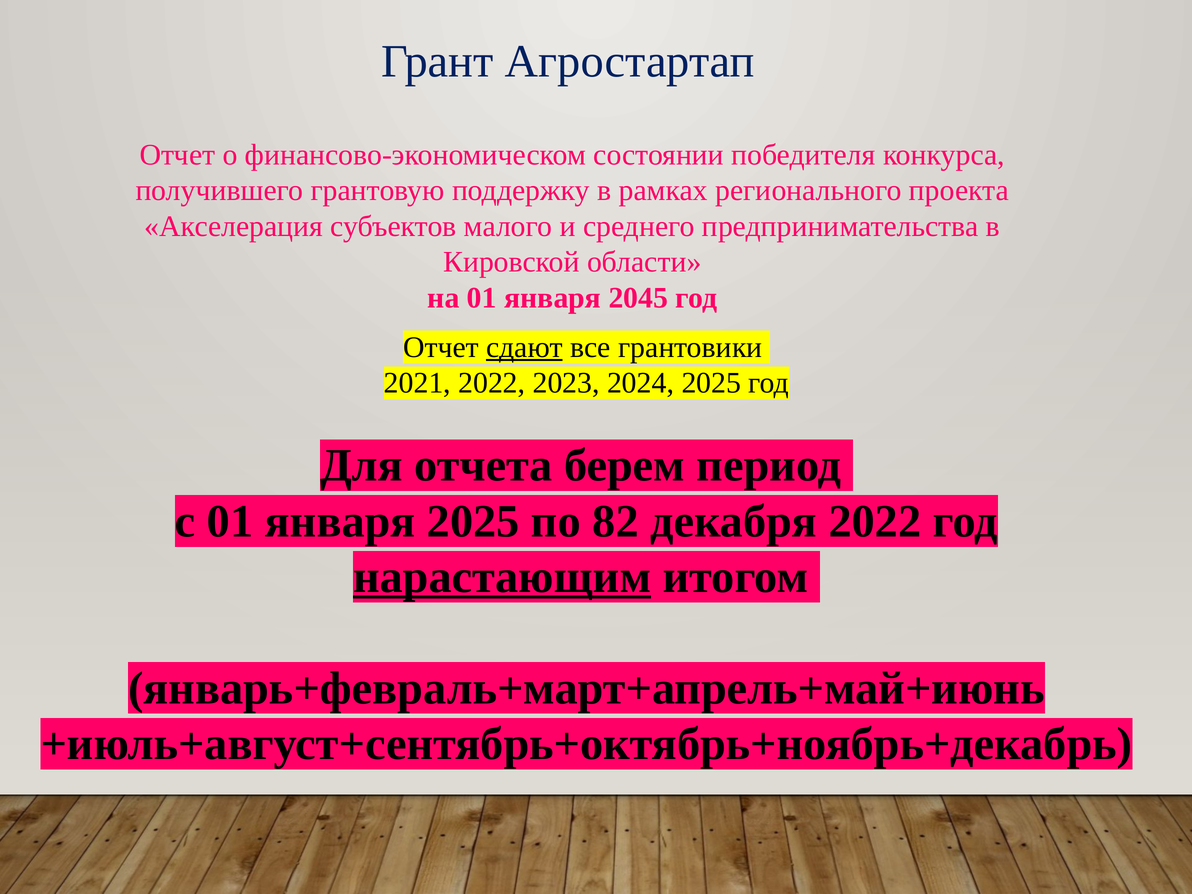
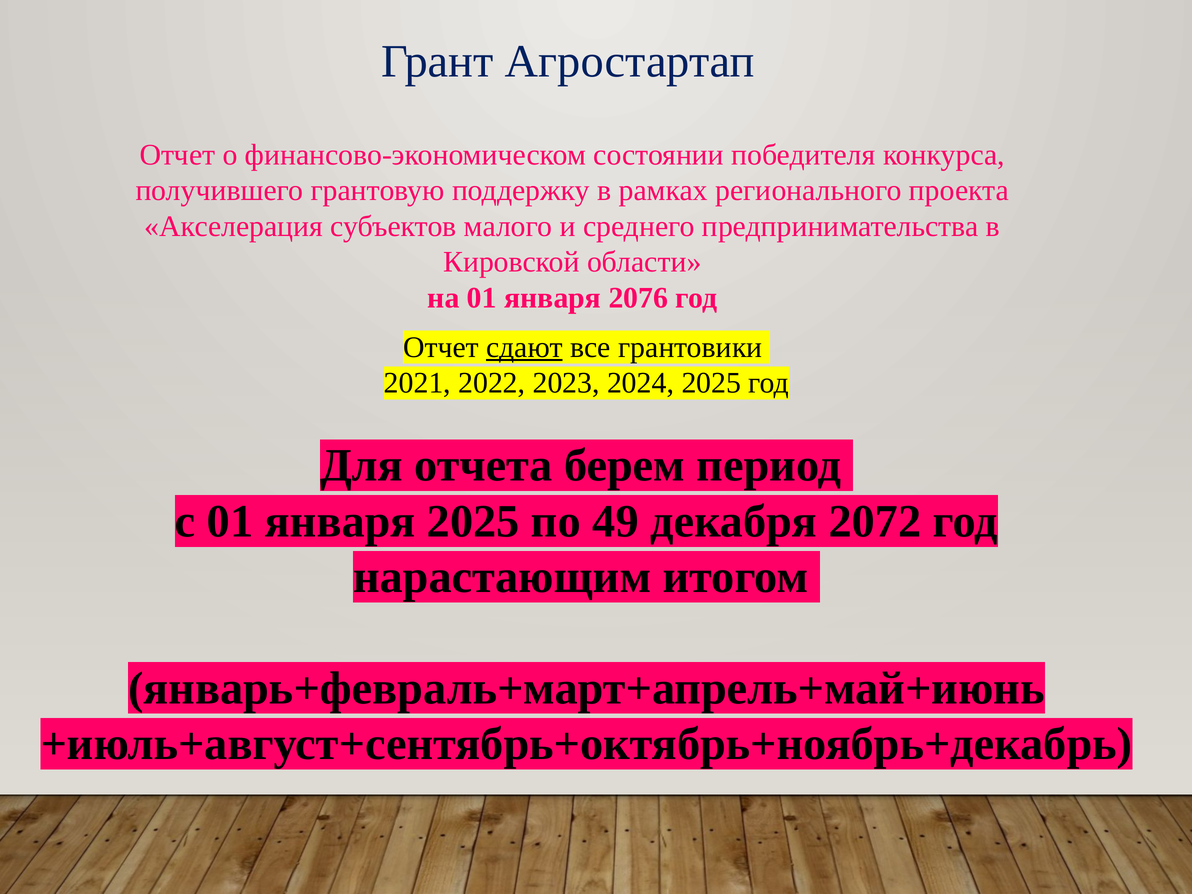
2045: 2045 -> 2076
82: 82 -> 49
декабря 2022: 2022 -> 2072
нарастающим underline: present -> none
